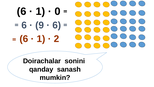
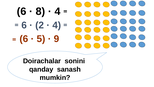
1 at (40, 11): 1 -> 8
0 at (57, 11): 0 -> 4
9: 9 -> 2
6 at (57, 25): 6 -> 4
1 at (41, 39): 1 -> 5
2: 2 -> 9
